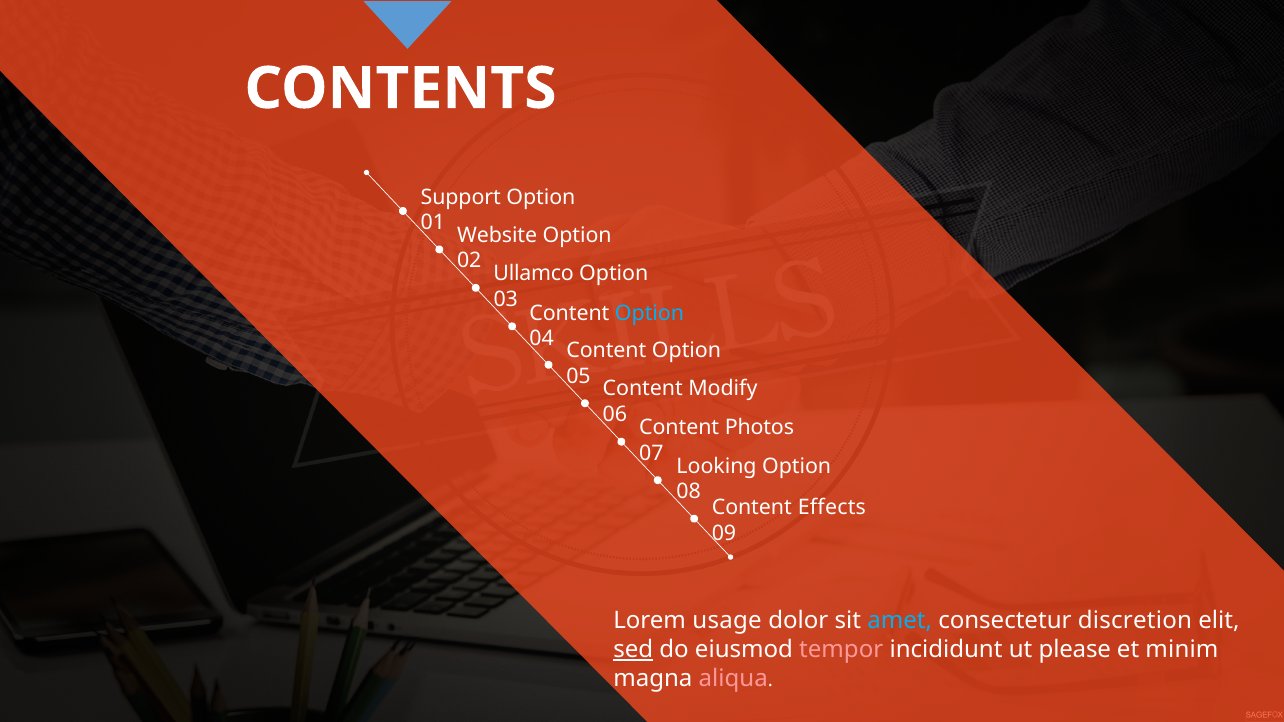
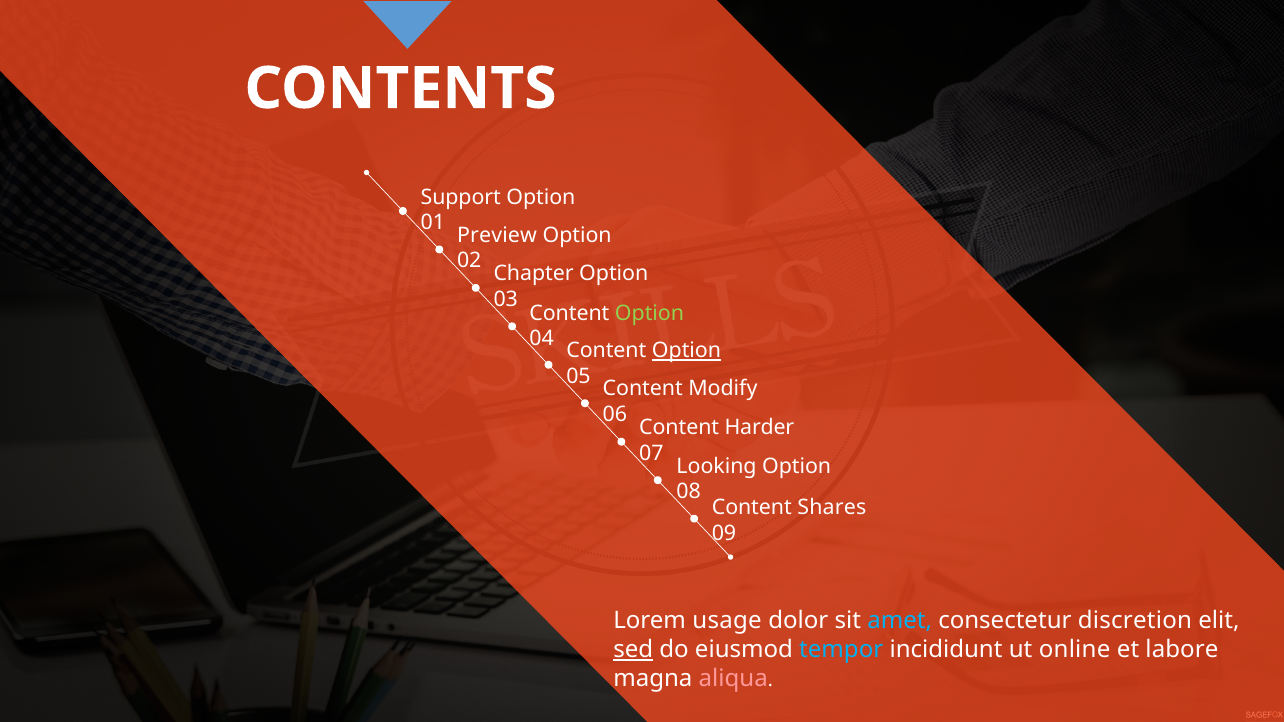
Website: Website -> Preview
Ullamco: Ullamco -> Chapter
Option at (650, 313) colour: light blue -> light green
Option at (687, 351) underline: none -> present
Photos: Photos -> Harder
Effects: Effects -> Shares
tempor colour: pink -> light blue
please: please -> online
minim: minim -> labore
